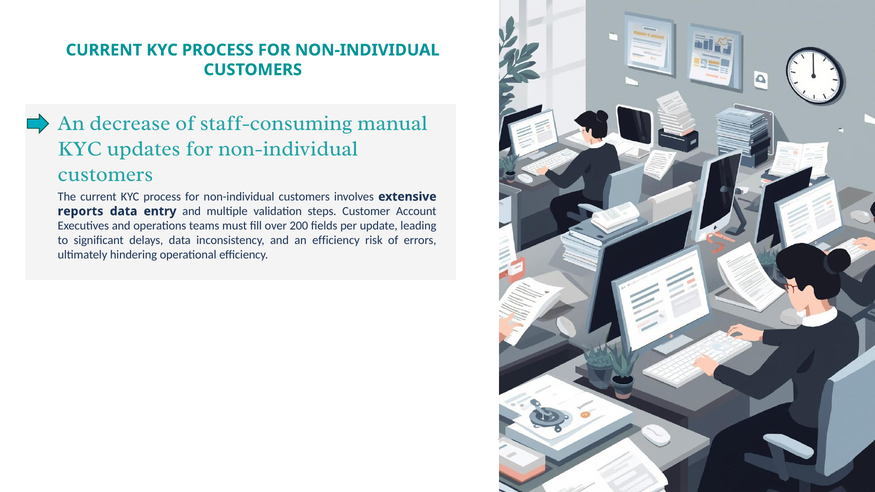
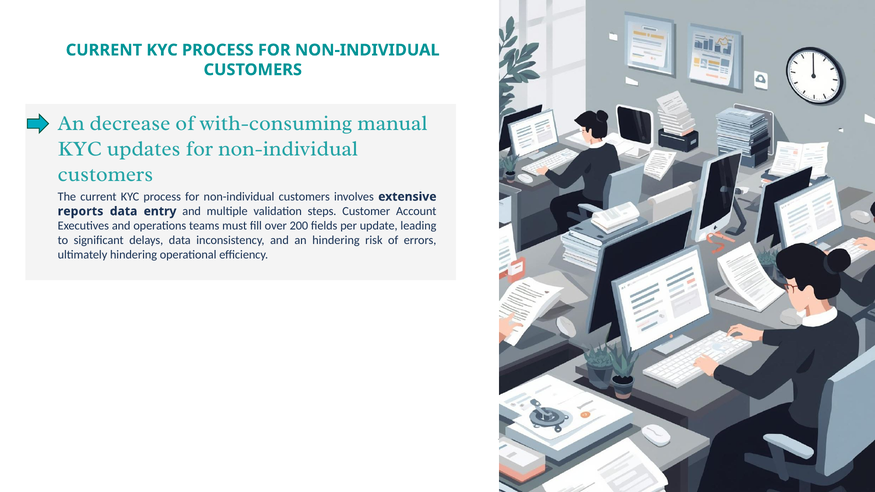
staff-consuming: staff-consuming -> with-consuming
an efficiency: efficiency -> hindering
